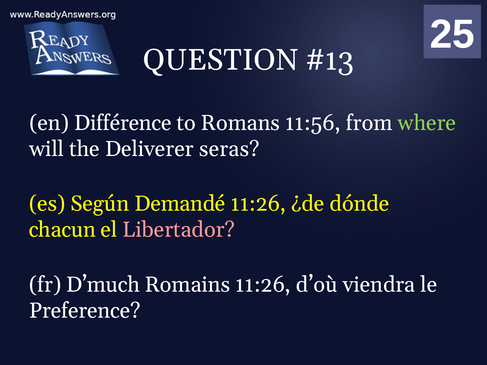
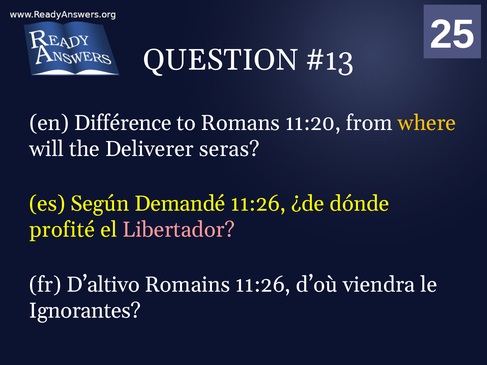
11:56: 11:56 -> 11:20
where colour: light green -> yellow
chacun: chacun -> profité
D’much: D’much -> D’altivo
Preference: Preference -> Ignorantes
